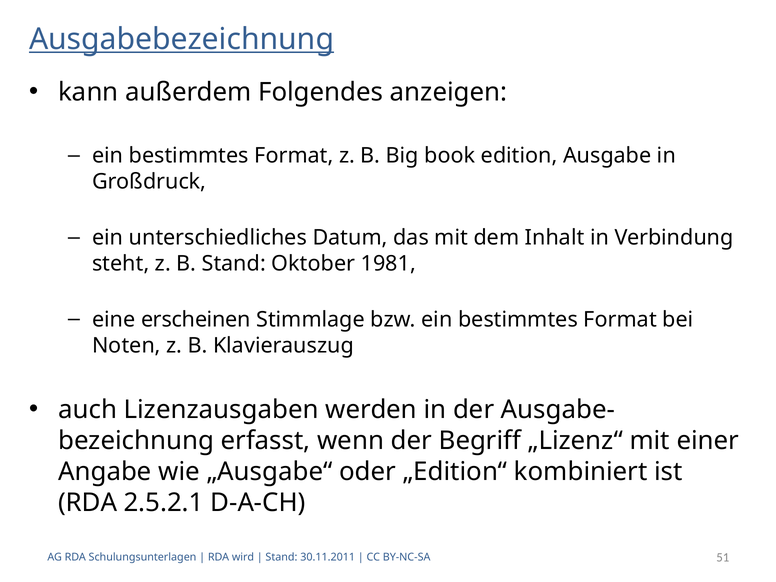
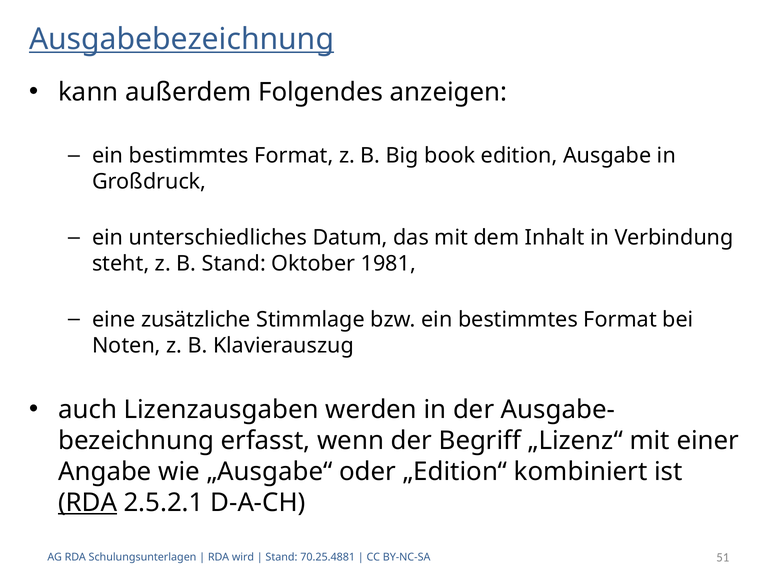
erscheinen: erscheinen -> zusätzliche
RDA at (88, 503) underline: none -> present
30.11.2011: 30.11.2011 -> 70.25.4881
